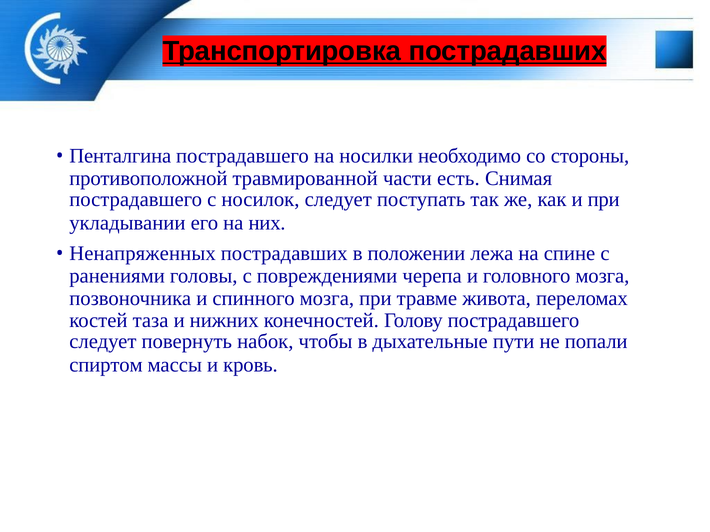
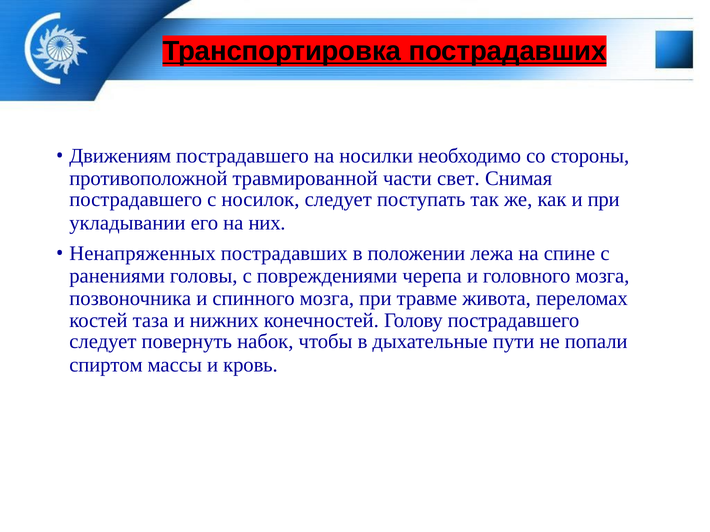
Пенталгина: Пенталгина -> Движениям
есть: есть -> свет
